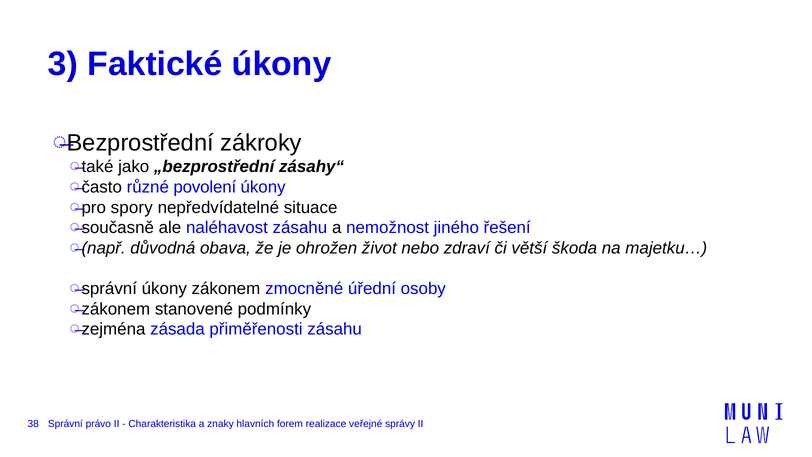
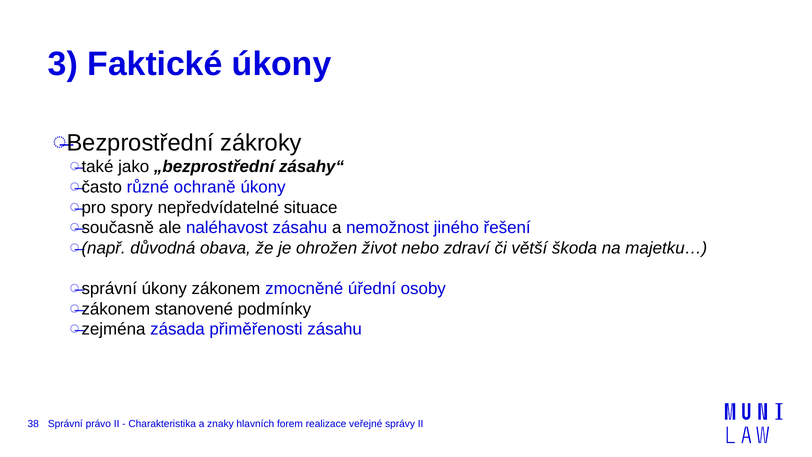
povolení: povolení -> ochraně
